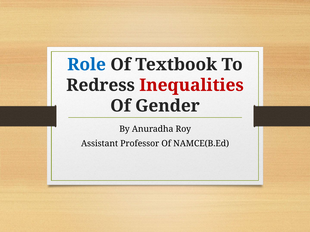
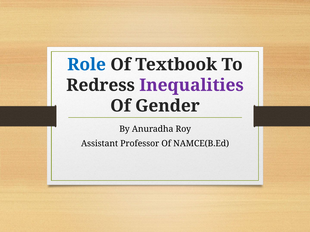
Inequalities colour: red -> purple
